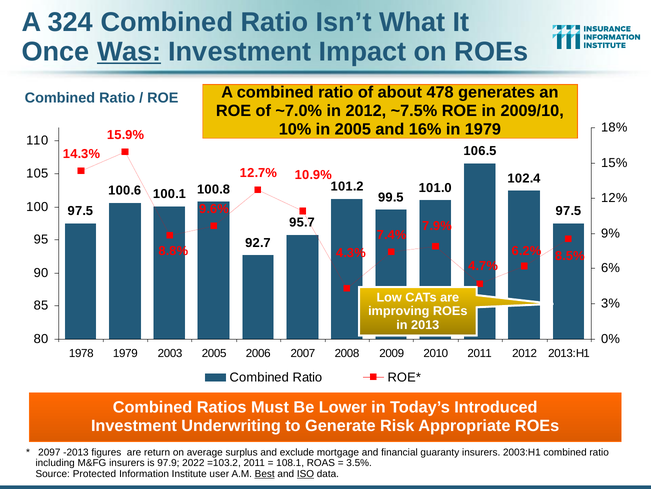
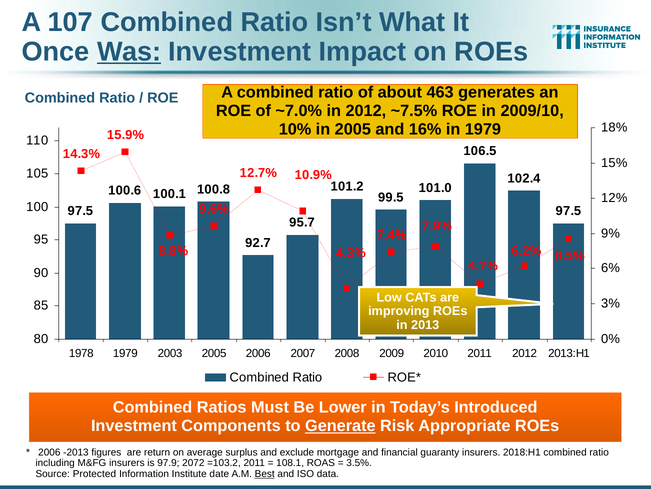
324: 324 -> 107
478: 478 -> 463
Underwriting: Underwriting -> Components
Generate underline: none -> present
2097 at (49, 452): 2097 -> 2006
2003:H1: 2003:H1 -> 2018:H1
2022: 2022 -> 2072
user: user -> date
ISO underline: present -> none
